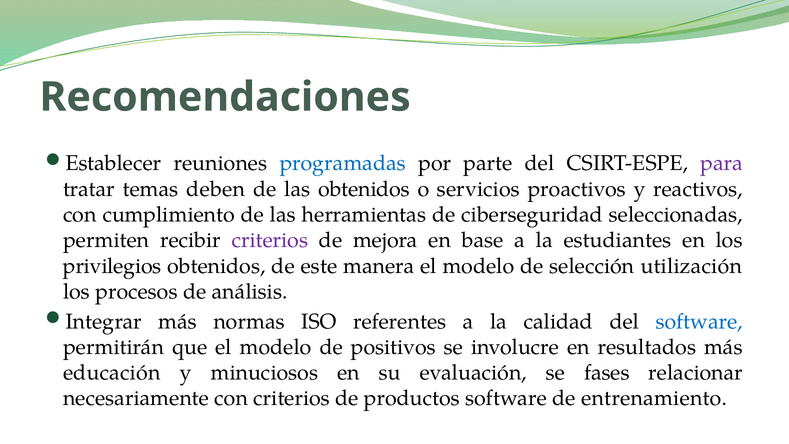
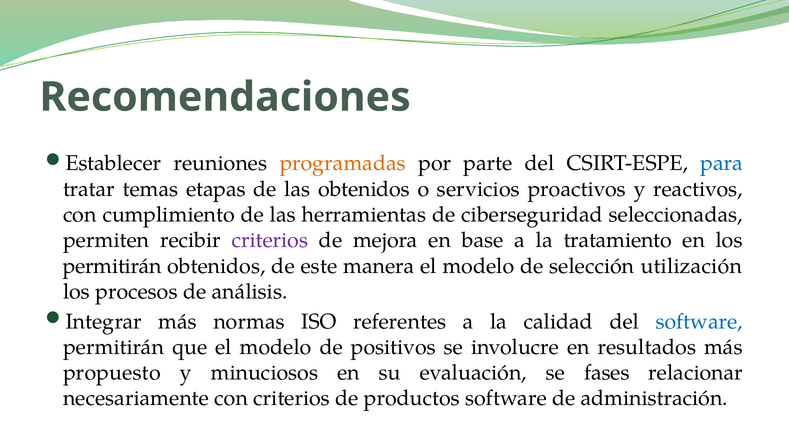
programadas colour: blue -> orange
para colour: purple -> blue
deben: deben -> etapas
estudiantes: estudiantes -> tratamiento
privilegios at (112, 266): privilegios -> permitirán
educación: educación -> propuesto
entrenamiento: entrenamiento -> administración
